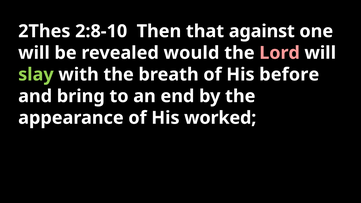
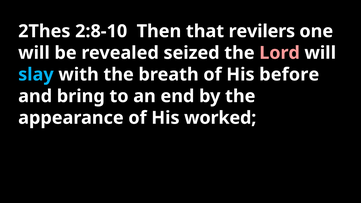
against: against -> revilers
would: would -> seized
slay colour: light green -> light blue
